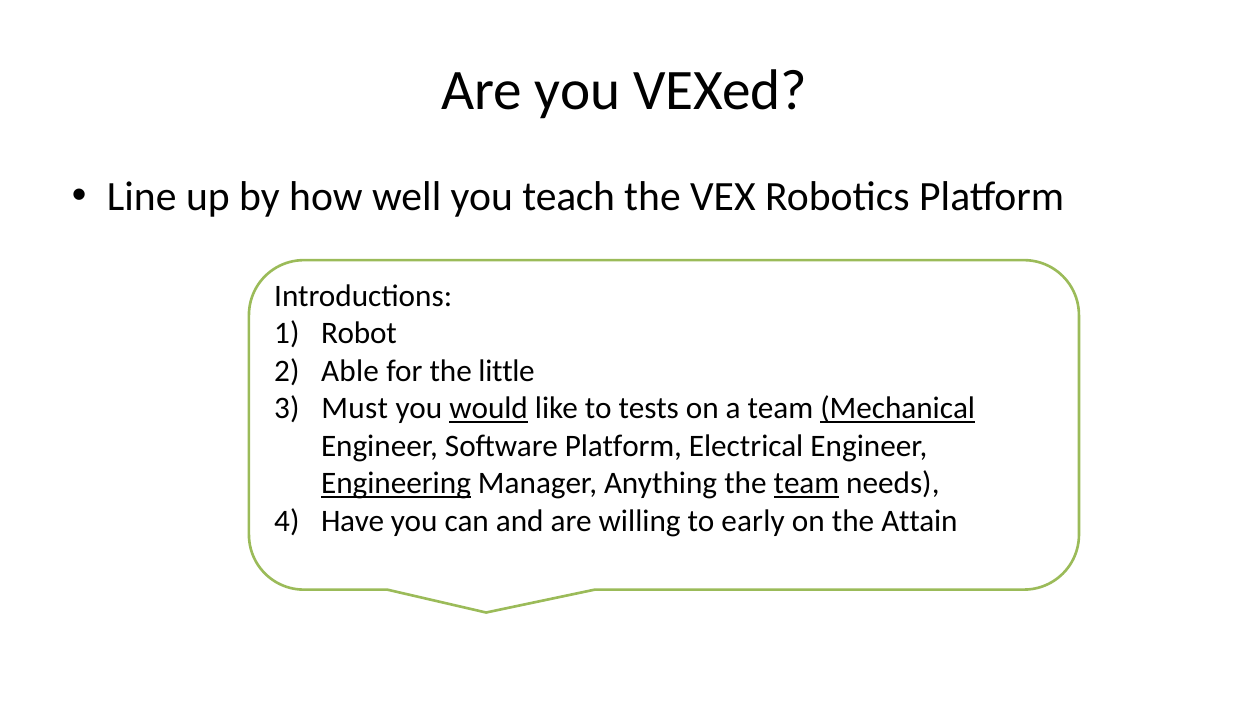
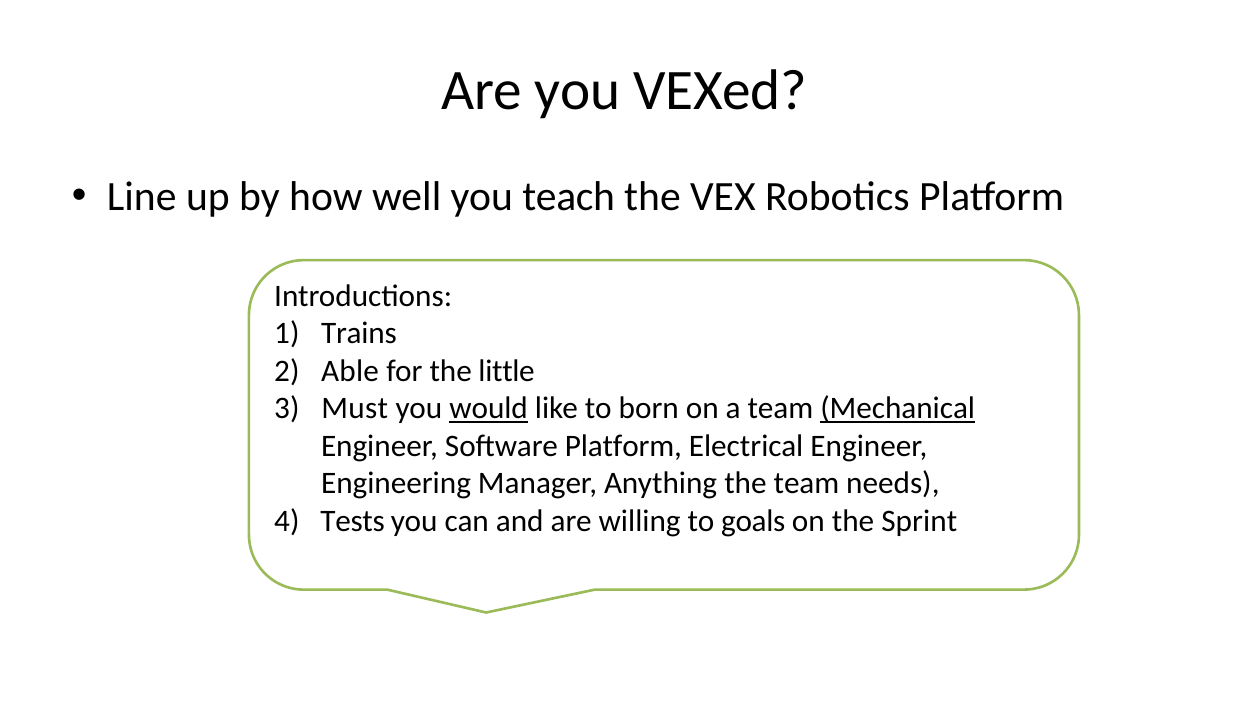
Robot: Robot -> Trains
tests: tests -> born
Engineering underline: present -> none
team at (806, 483) underline: present -> none
Have: Have -> Tests
early: early -> goals
Attain: Attain -> Sprint
